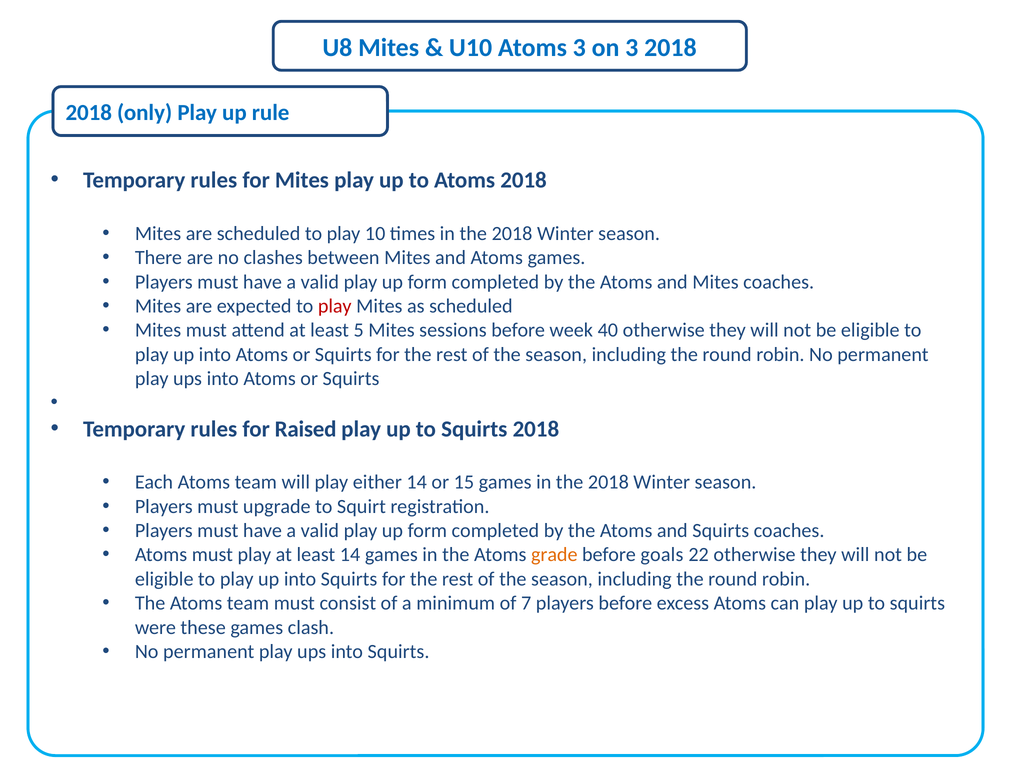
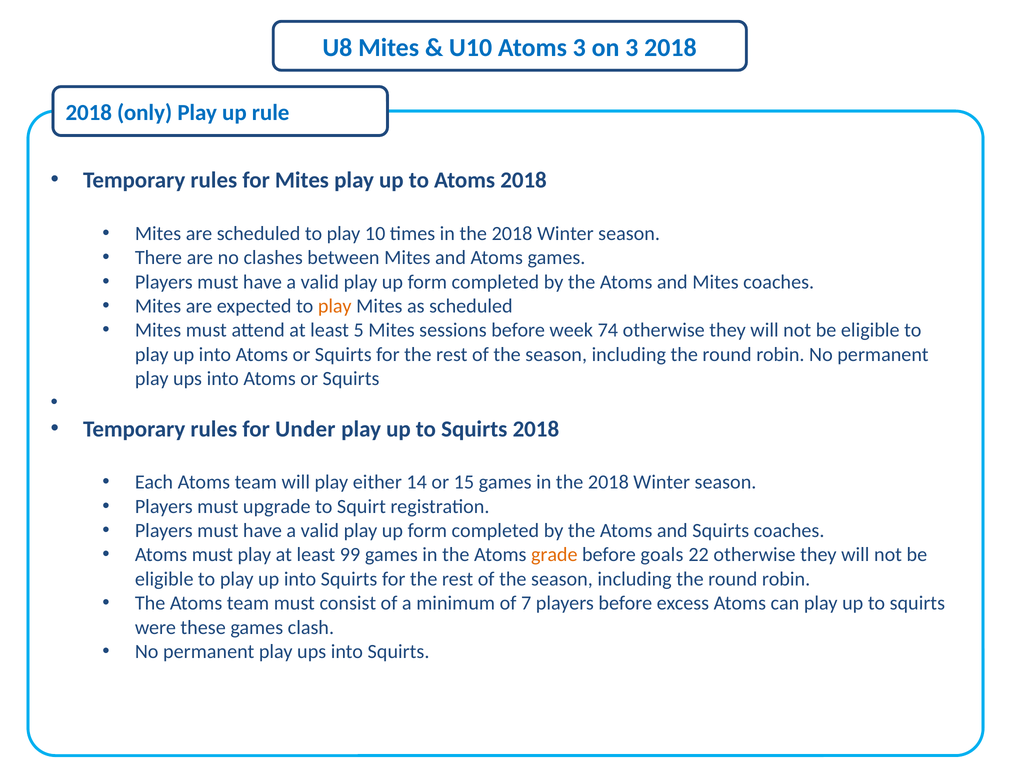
play at (335, 306) colour: red -> orange
40: 40 -> 74
Raised: Raised -> Under
least 14: 14 -> 99
